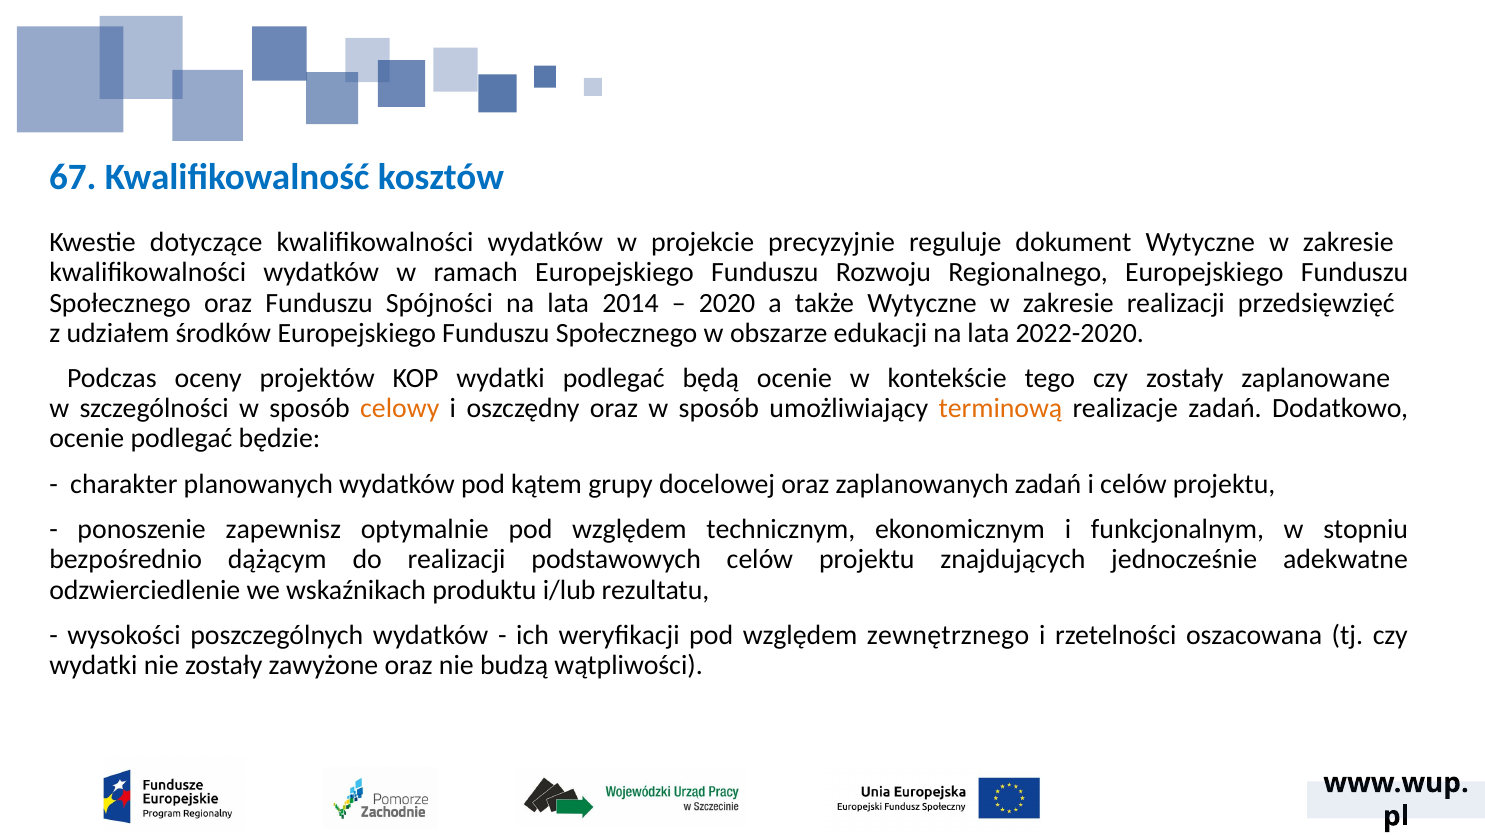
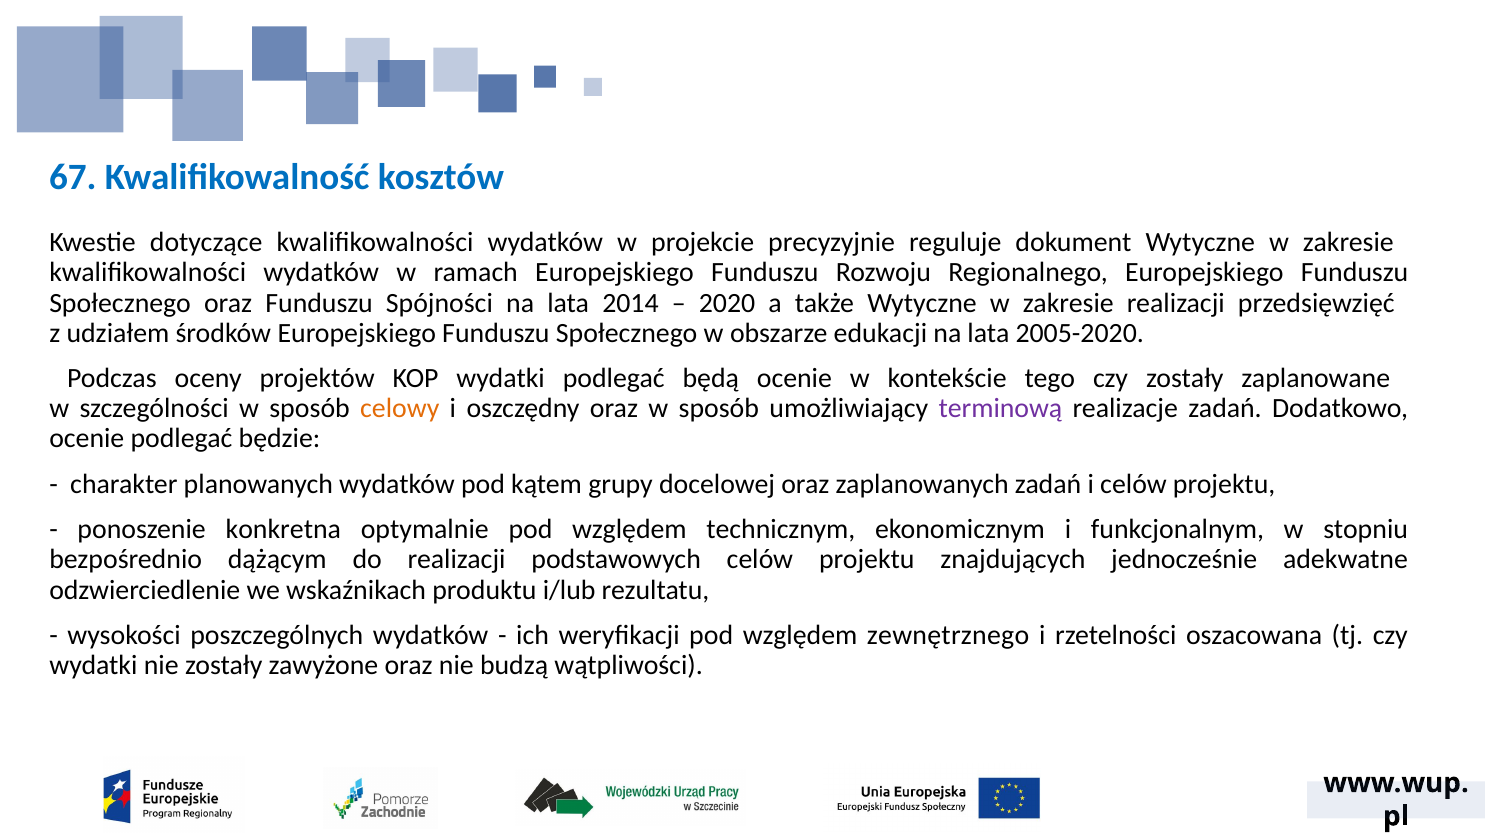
2022-2020: 2022-2020 -> 2005-2020
terminową colour: orange -> purple
zapewnisz: zapewnisz -> konkretna
